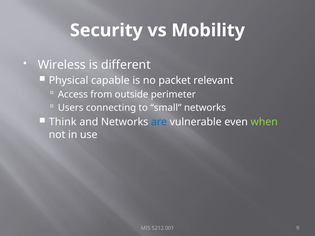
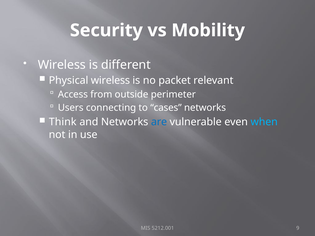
Physical capable: capable -> wireless
small: small -> cases
when colour: light green -> light blue
